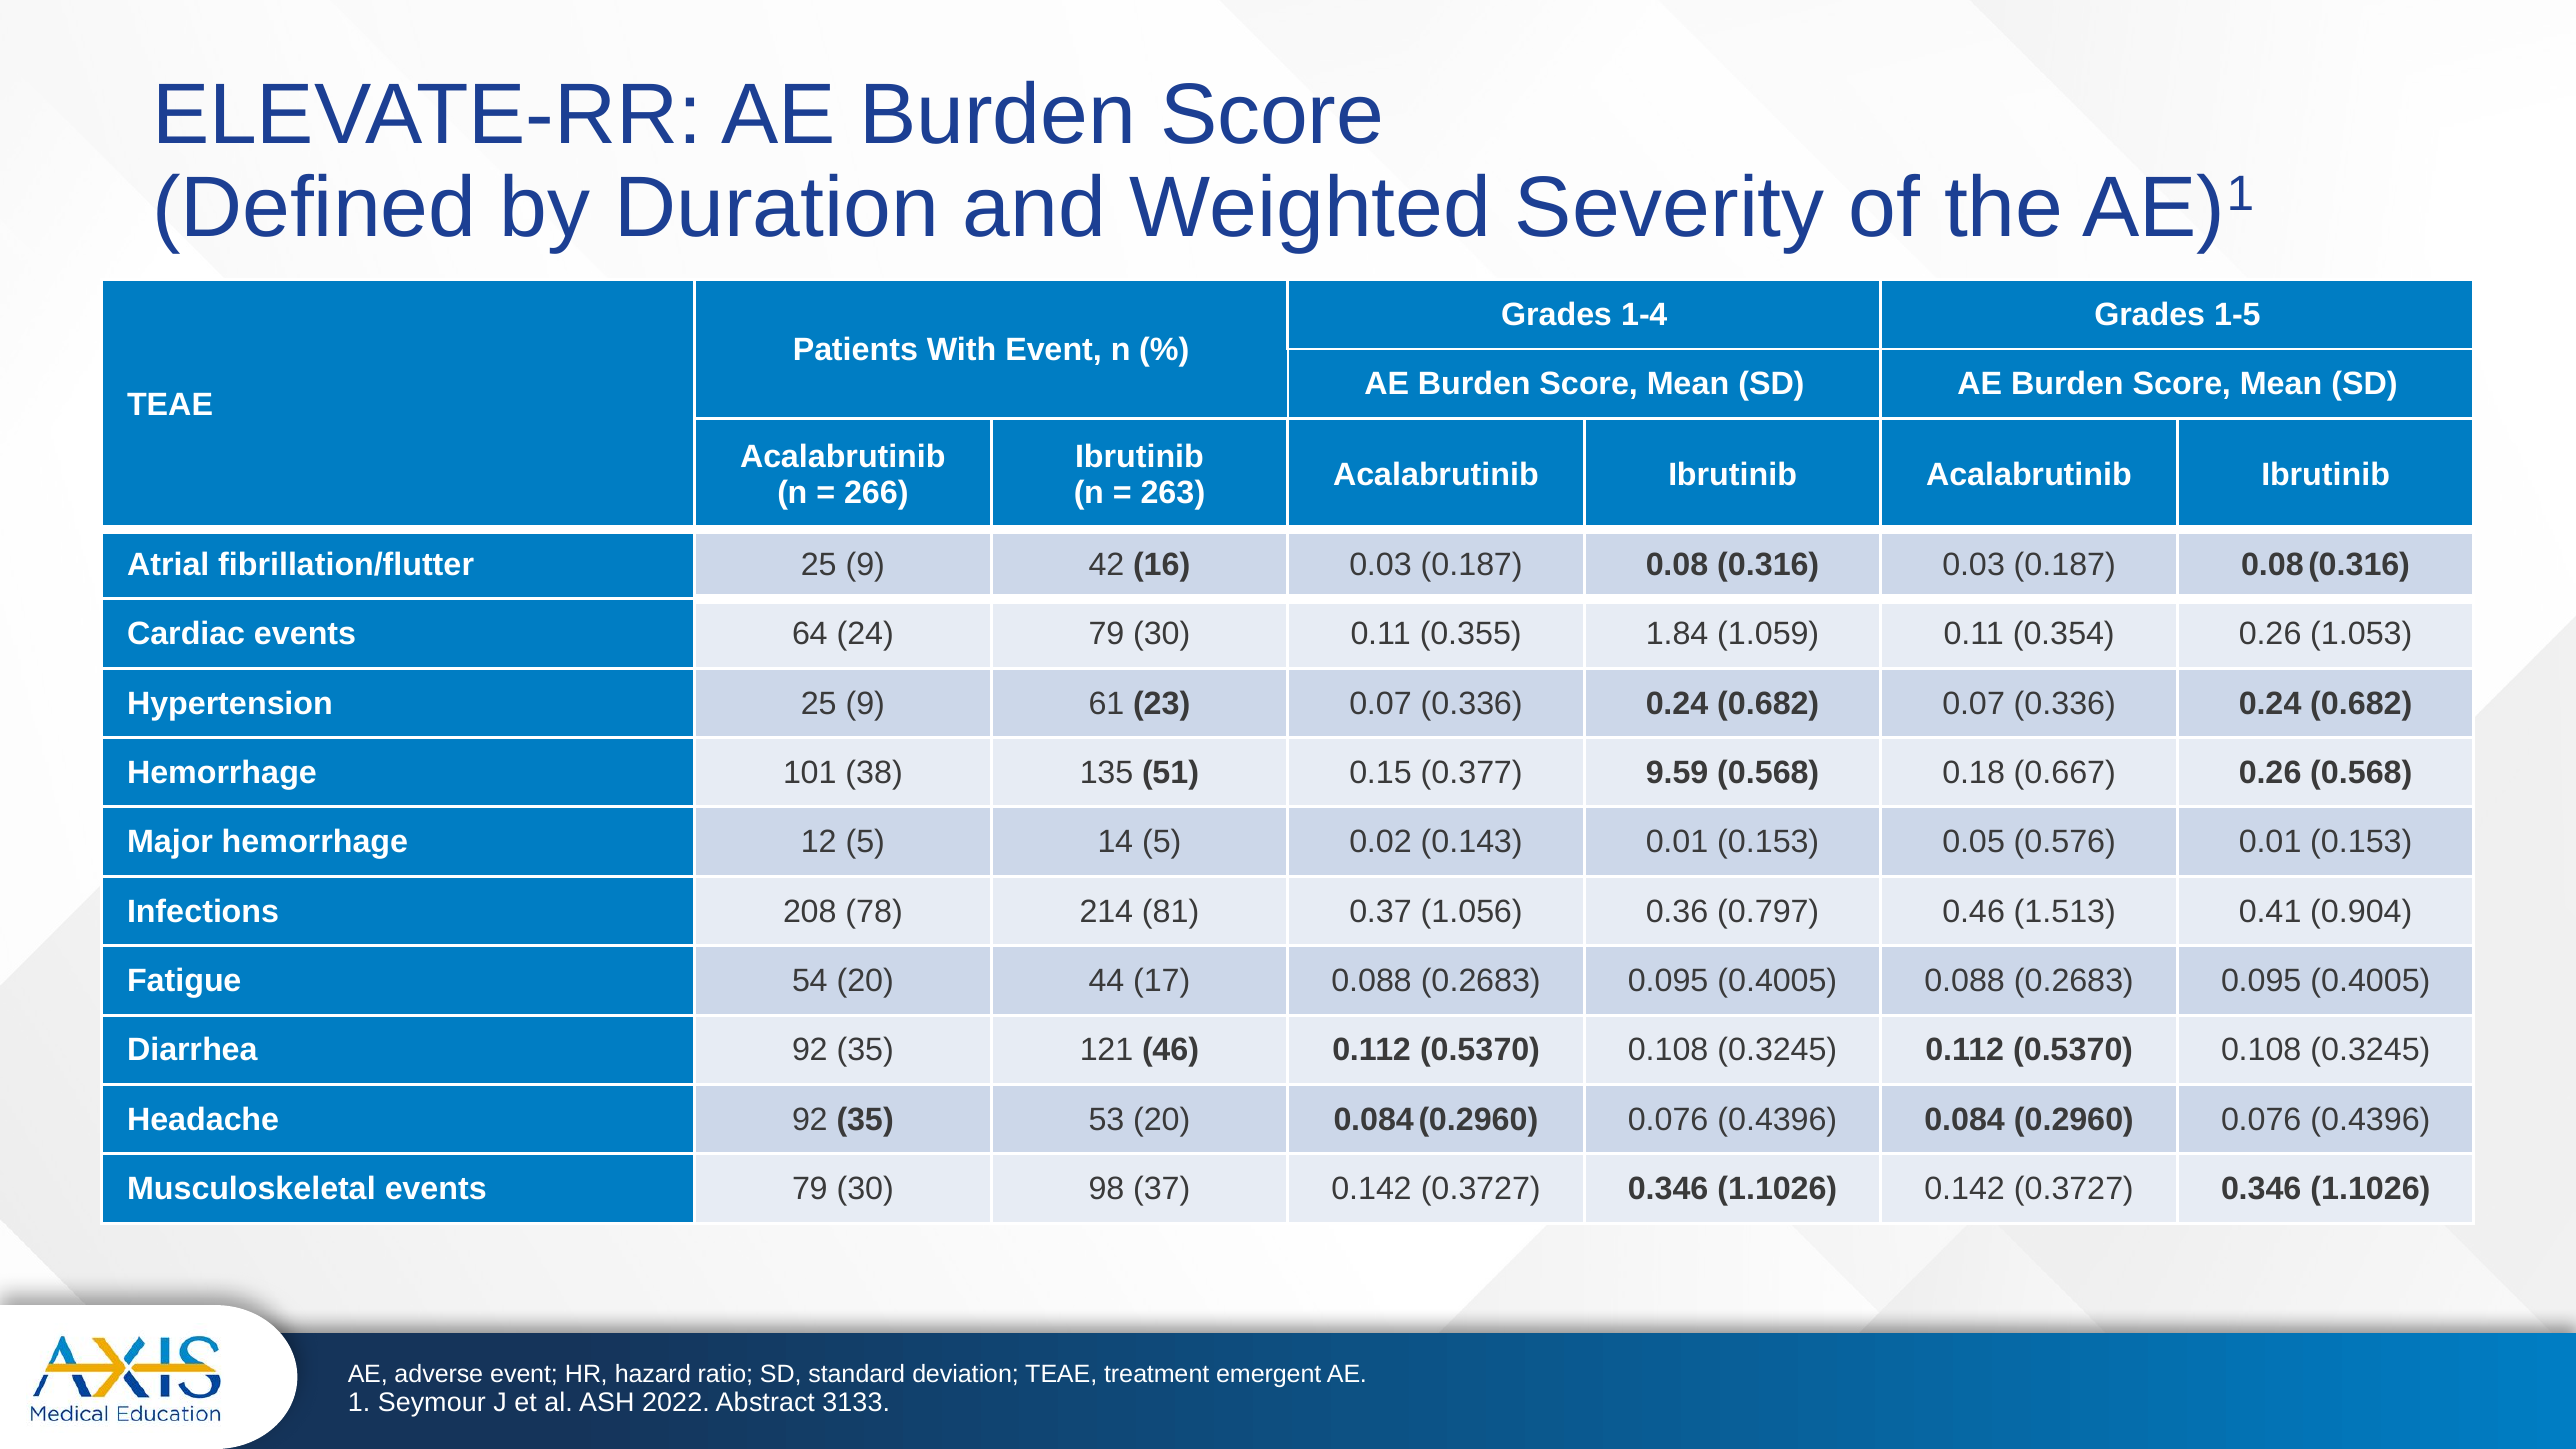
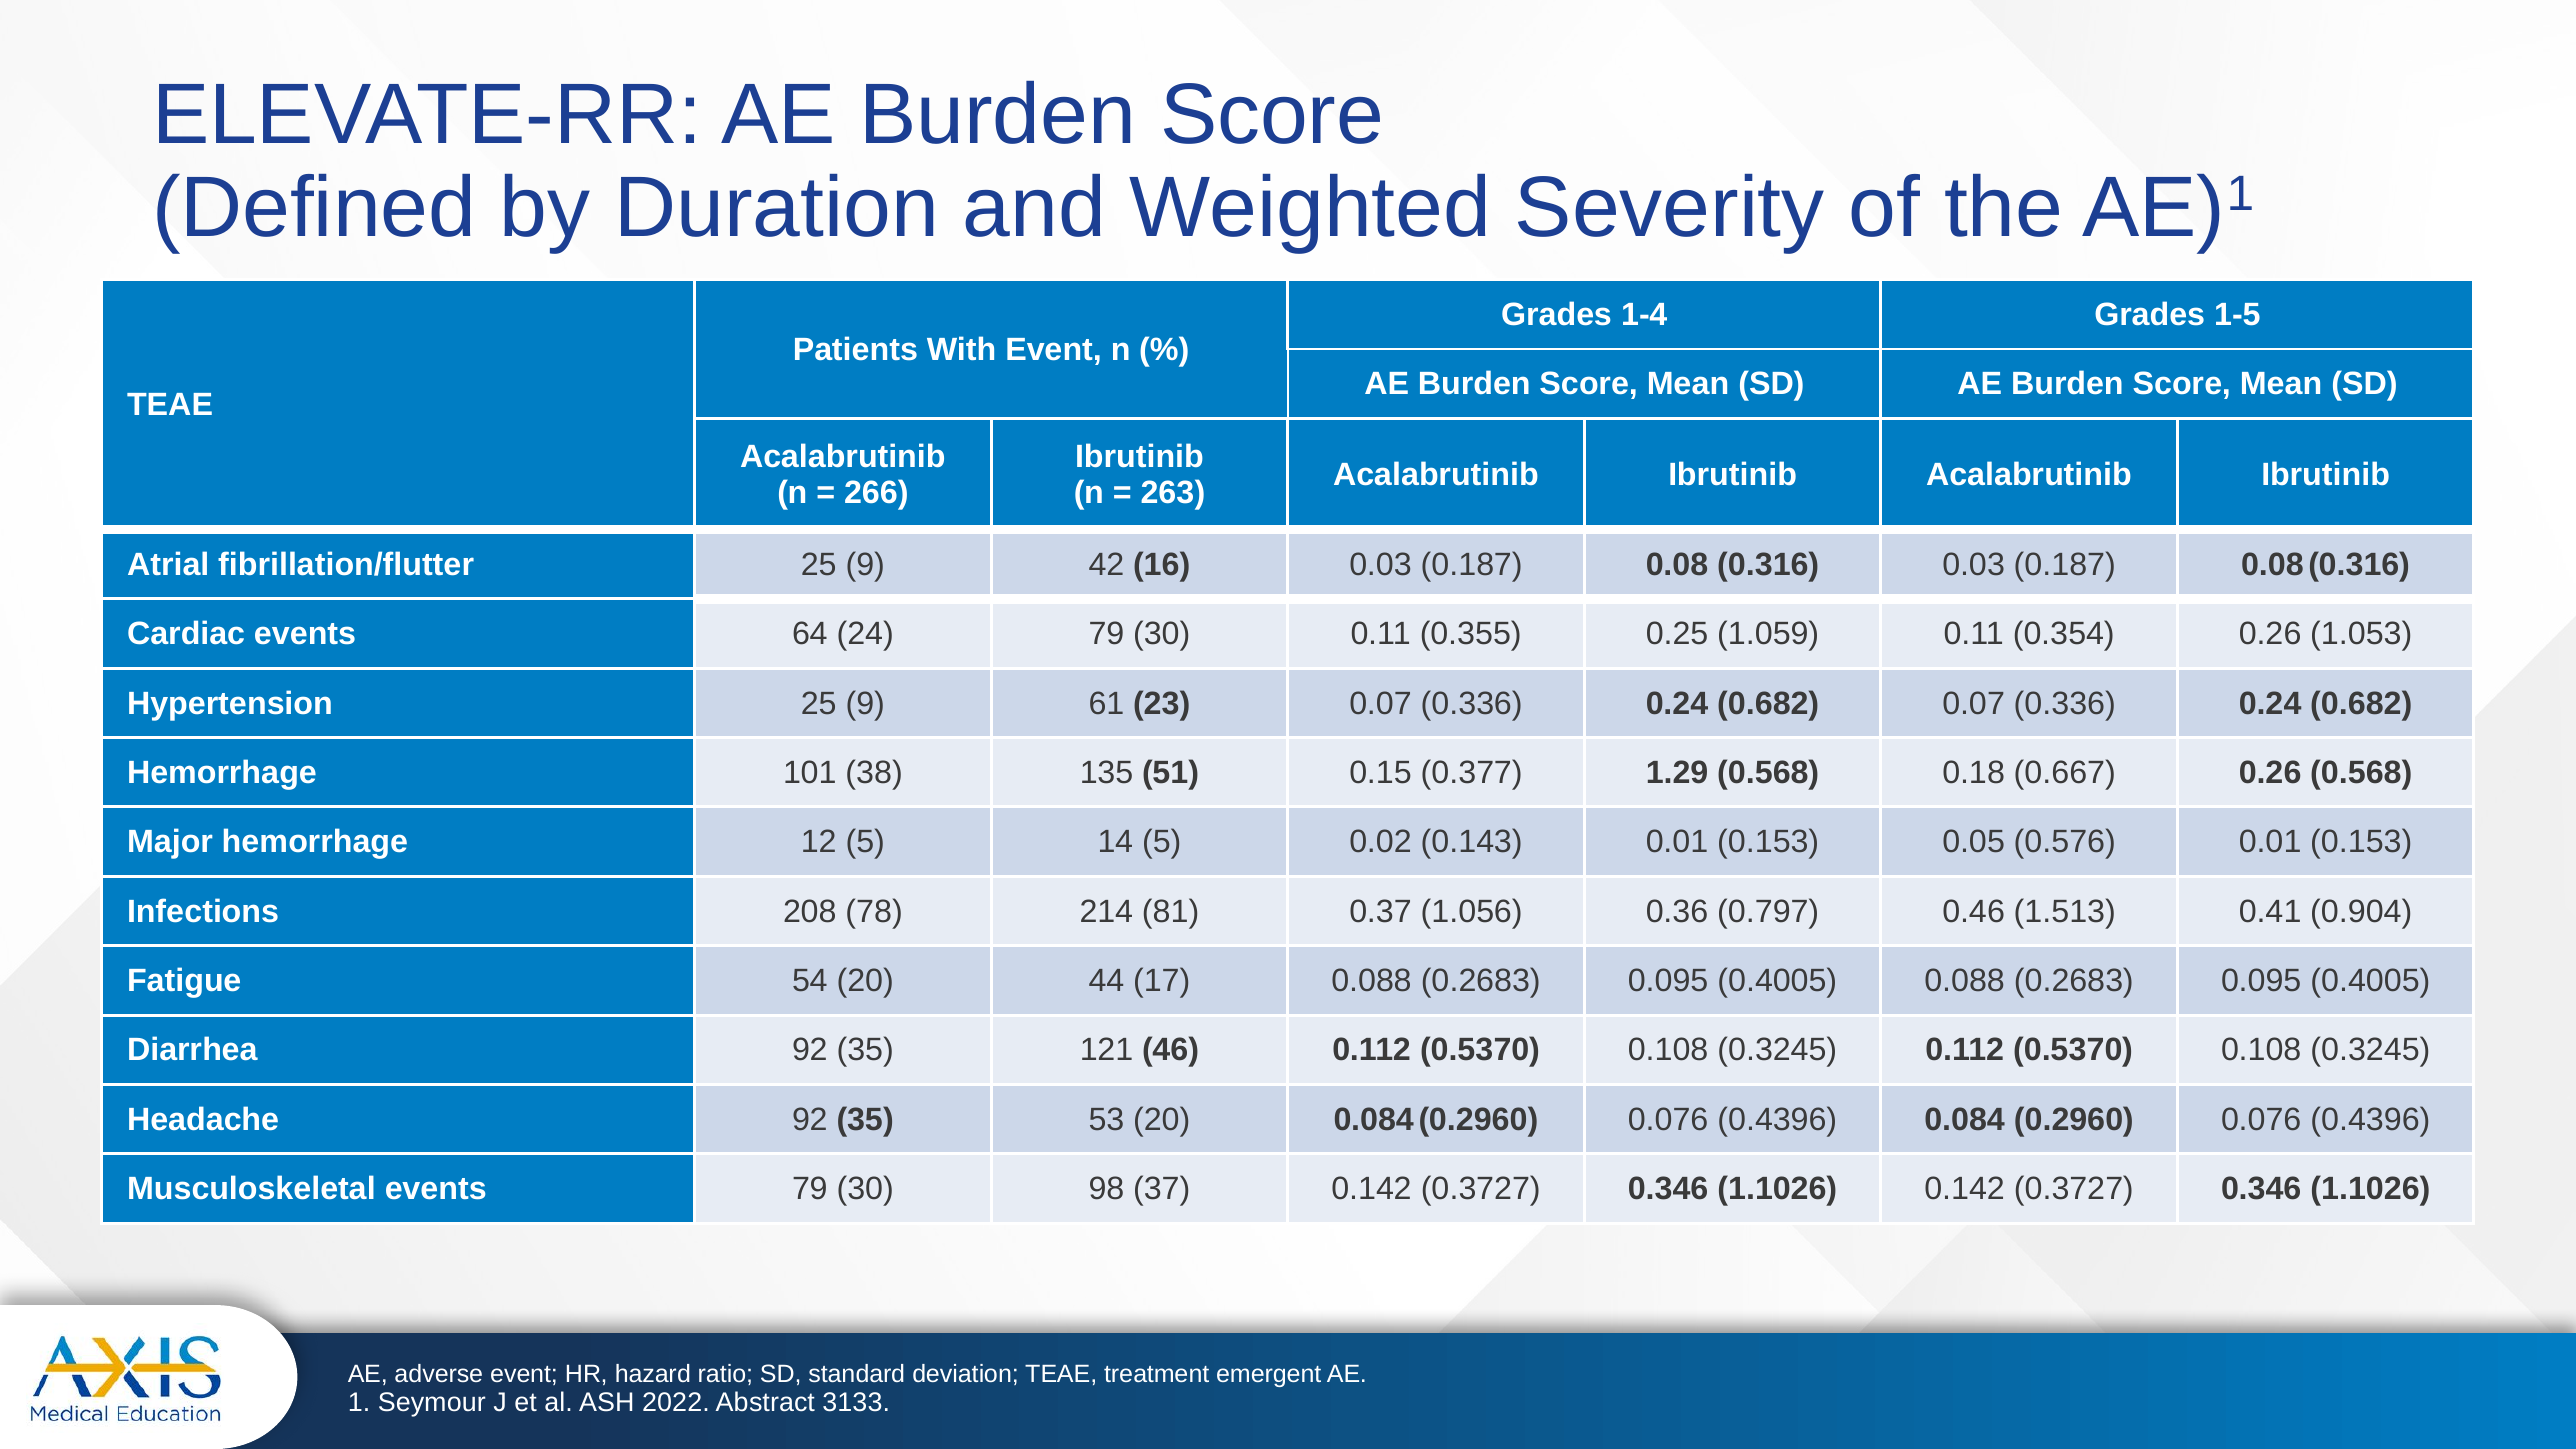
1.84: 1.84 -> 0.25
9.59: 9.59 -> 1.29
